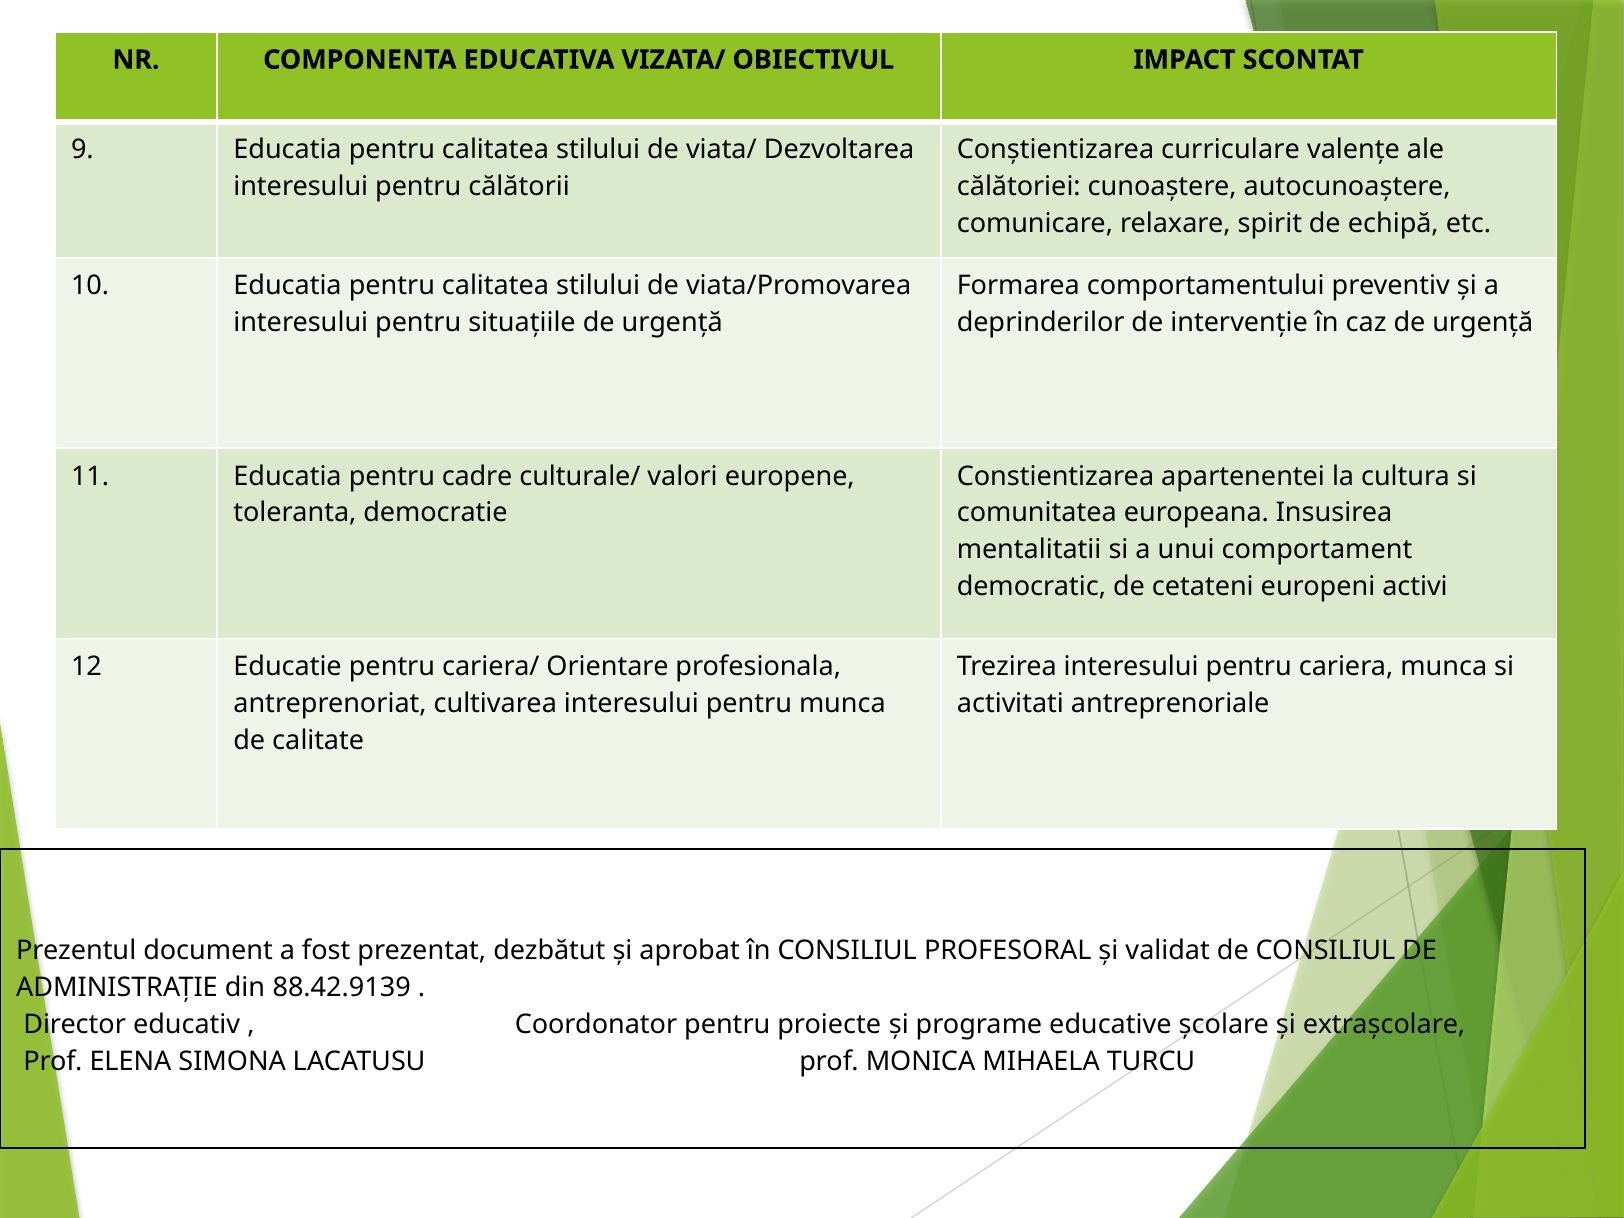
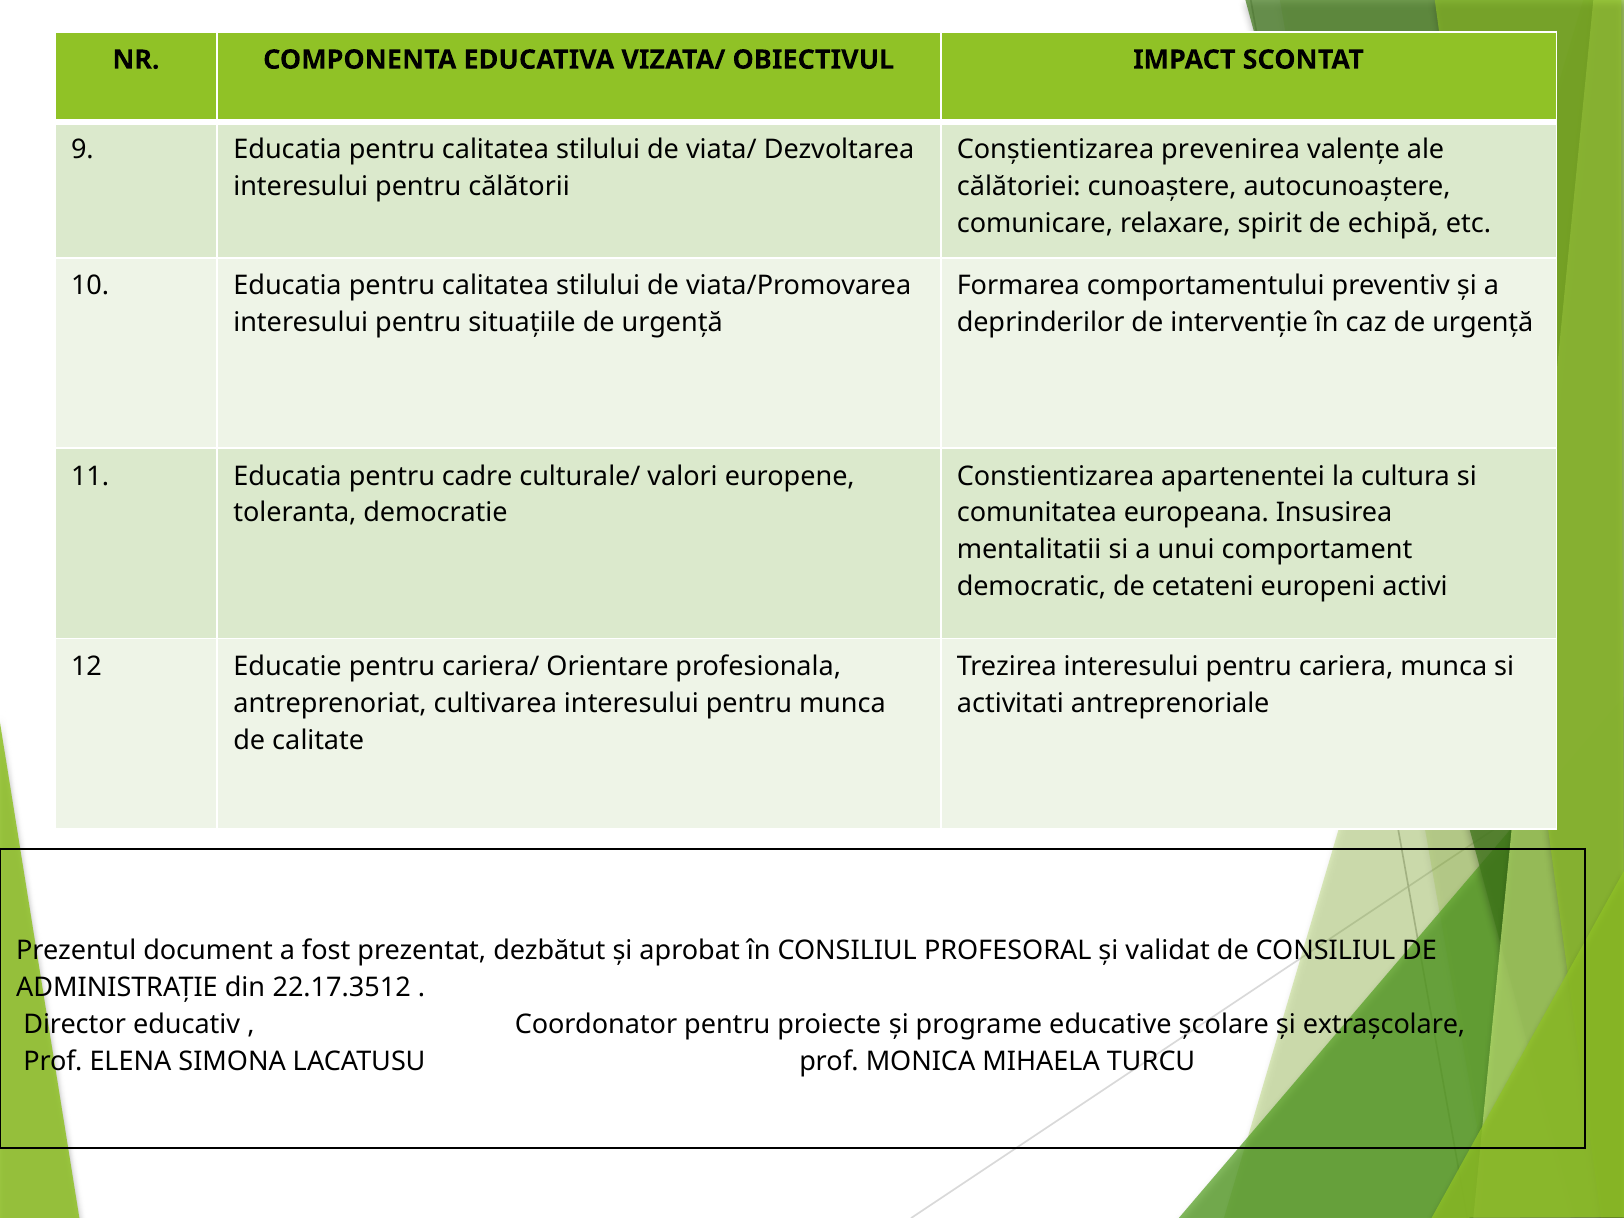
curriculare: curriculare -> prevenirea
88.42.9139: 88.42.9139 -> 22.17.3512
